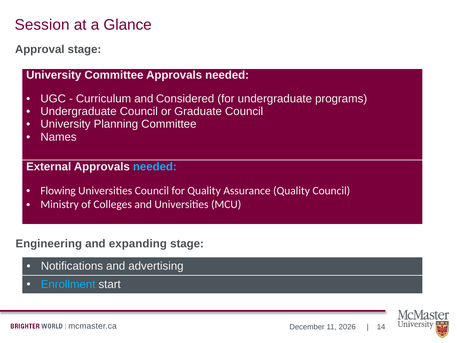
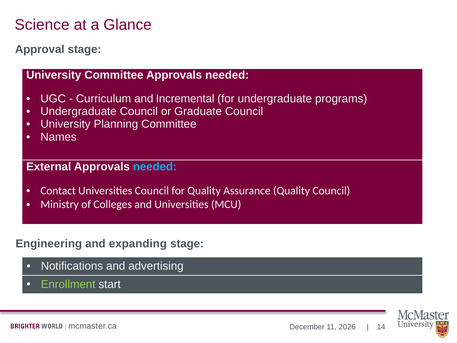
Session: Session -> Science
Considered: Considered -> Incremental
Flowing: Flowing -> Contact
Enrollment colour: light blue -> light green
